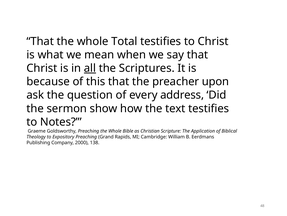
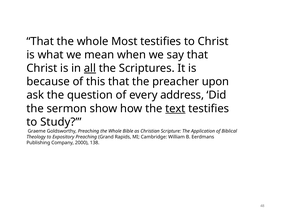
Total: Total -> Most
text underline: none -> present
Notes: Notes -> Study
